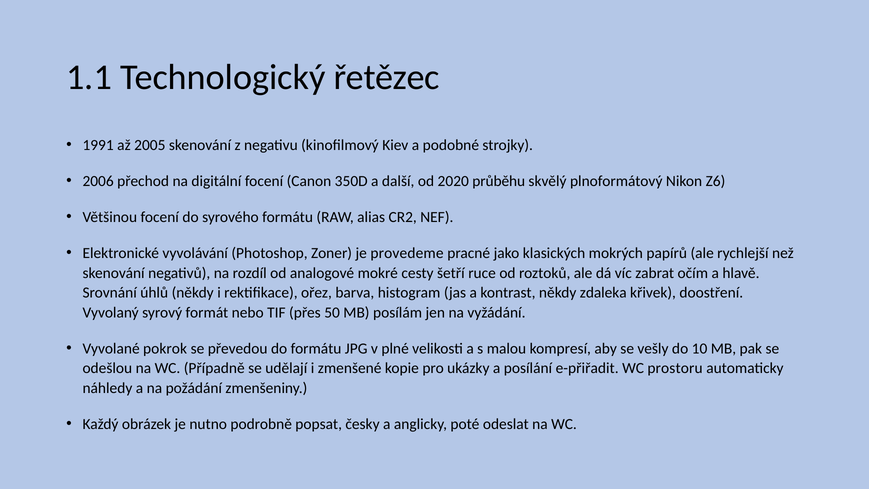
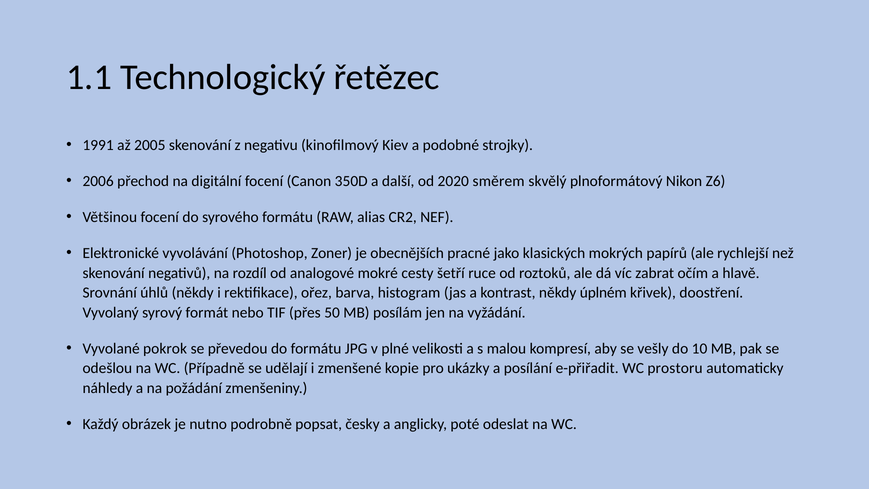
průběhu: průběhu -> směrem
provedeme: provedeme -> obecnějších
zdaleka: zdaleka -> úplném
